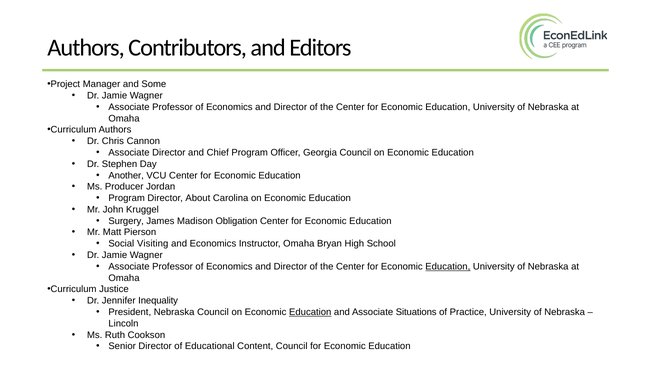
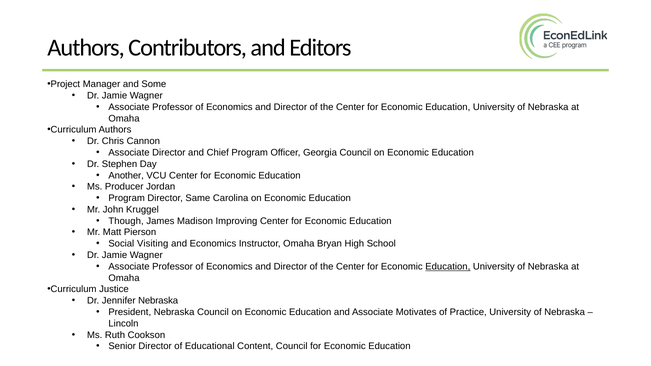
About: About -> Same
Surgery: Surgery -> Though
Obligation: Obligation -> Improving
Jennifer Inequality: Inequality -> Nebraska
Education at (310, 312) underline: present -> none
Situations: Situations -> Motivates
